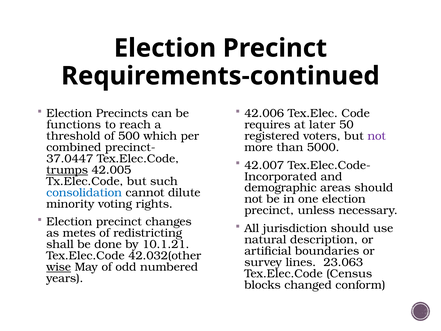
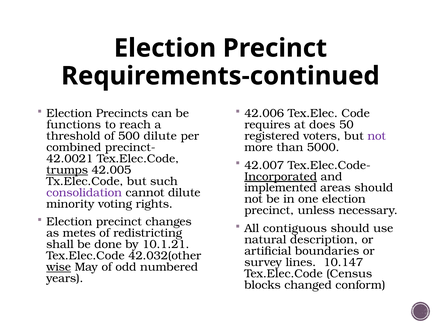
later: later -> does
500 which: which -> dilute
37.0447: 37.0447 -> 42.0021
Incorporated underline: none -> present
demographic: demographic -> implemented
consolidation colour: blue -> purple
jurisdiction: jurisdiction -> contiguous
23.063: 23.063 -> 10.147
